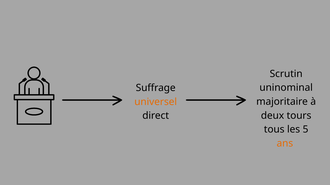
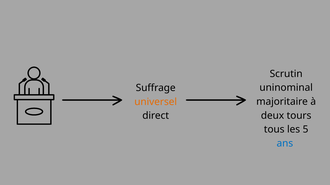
ans colour: orange -> blue
